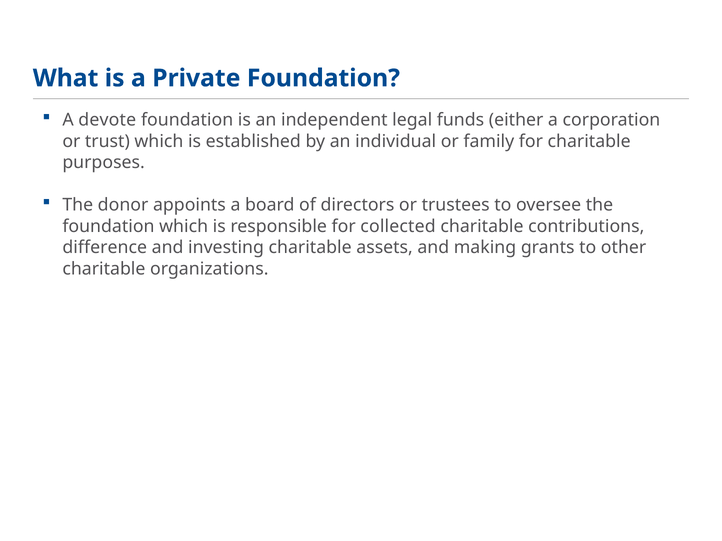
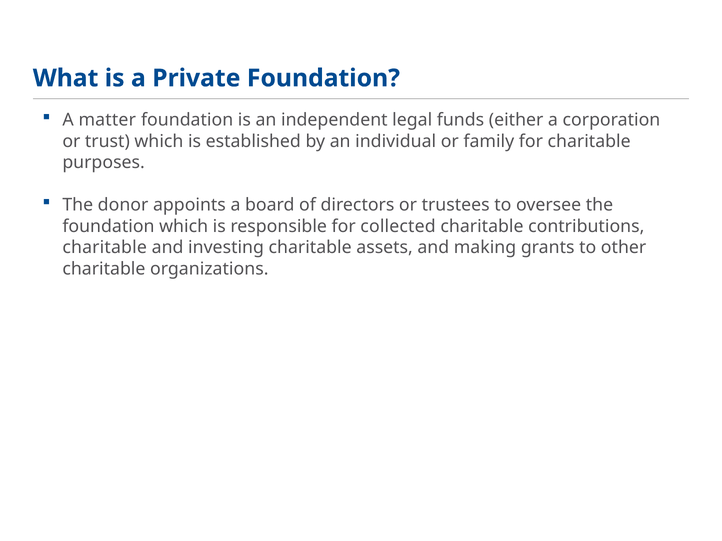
devote: devote -> matter
difference at (105, 248): difference -> charitable
